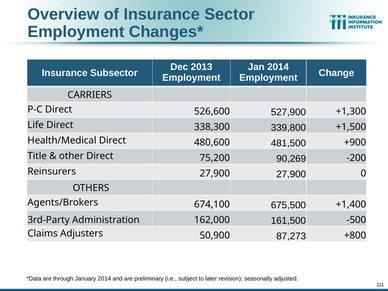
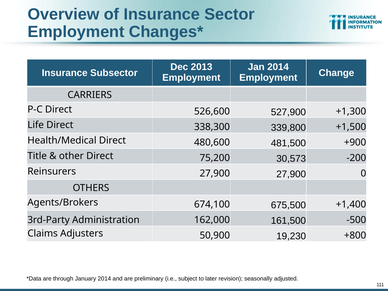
90,269: 90,269 -> 30,573
87,273: 87,273 -> 19,230
